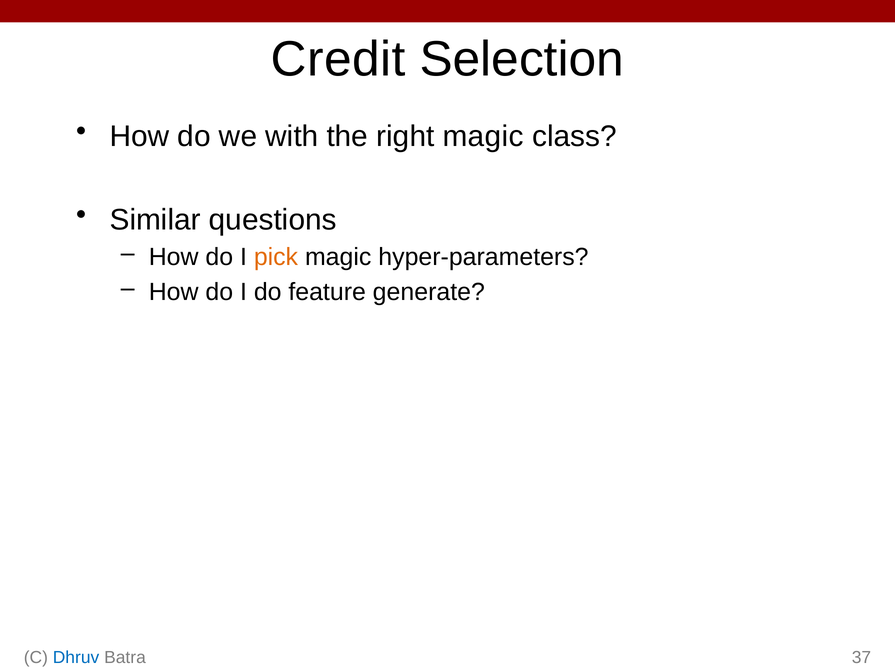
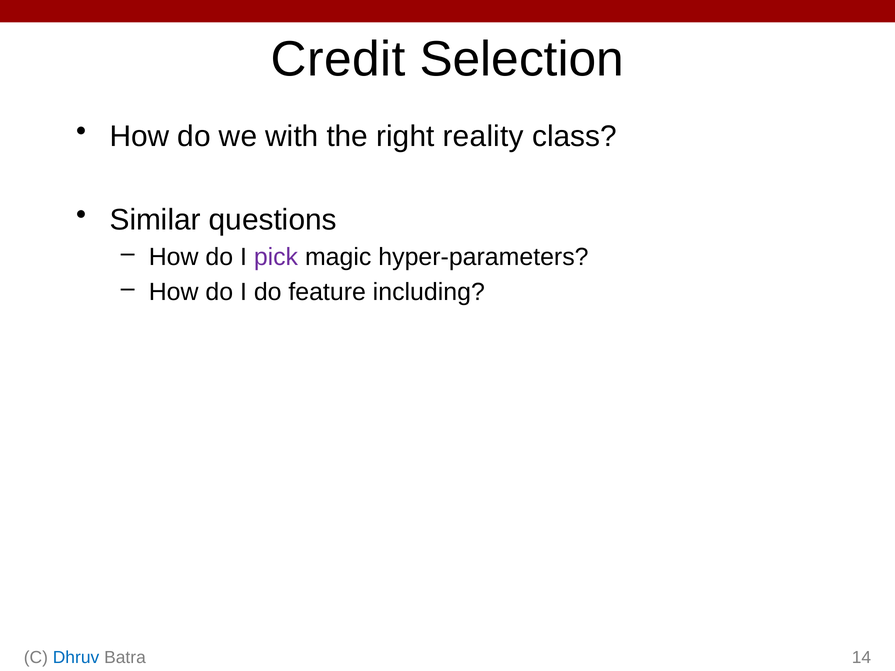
right magic: magic -> reality
pick colour: orange -> purple
generate: generate -> including
37: 37 -> 14
